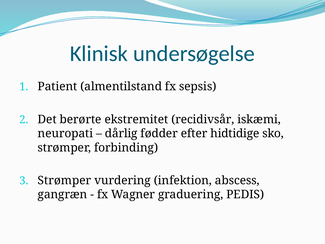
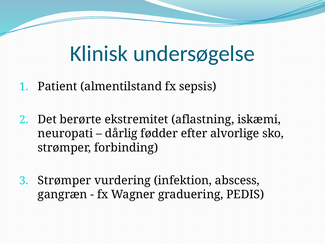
recidivsår: recidivsår -> aflastning
hidtidige: hidtidige -> alvorlige
